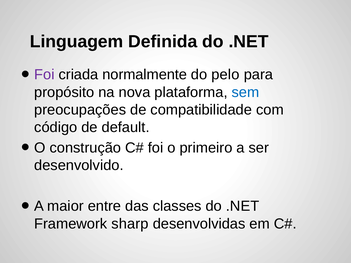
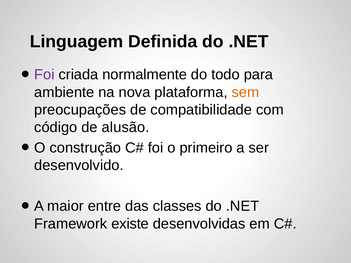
pelo: pelo -> todo
propósito: propósito -> ambiente
sem colour: blue -> orange
default: default -> alusão
sharp: sharp -> existe
